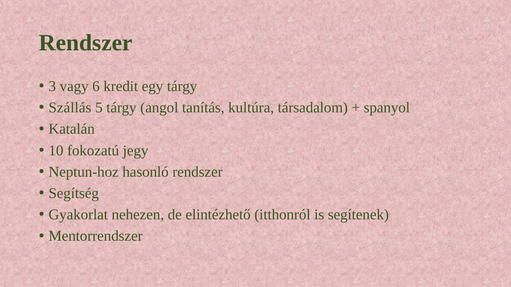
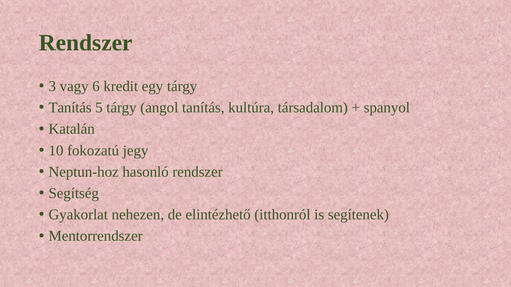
Szállás at (70, 108): Szállás -> Tanítás
